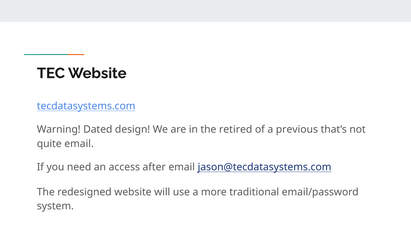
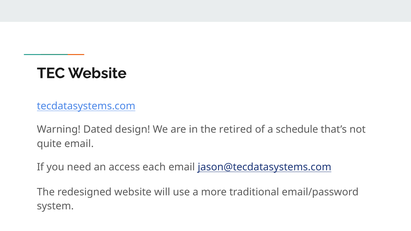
previous: previous -> schedule
after: after -> each
